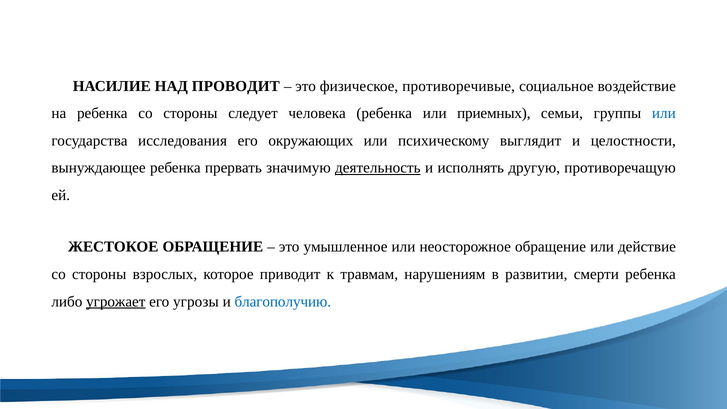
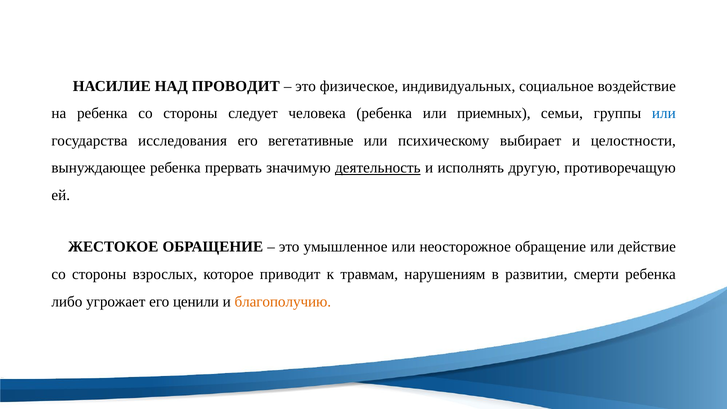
противоречивые: противоречивые -> индивидуальных
окружающих: окружающих -> вегетативные
выглядит: выглядит -> выбирает
угрожает underline: present -> none
угрозы: угрозы -> ценили
благополучию colour: blue -> orange
